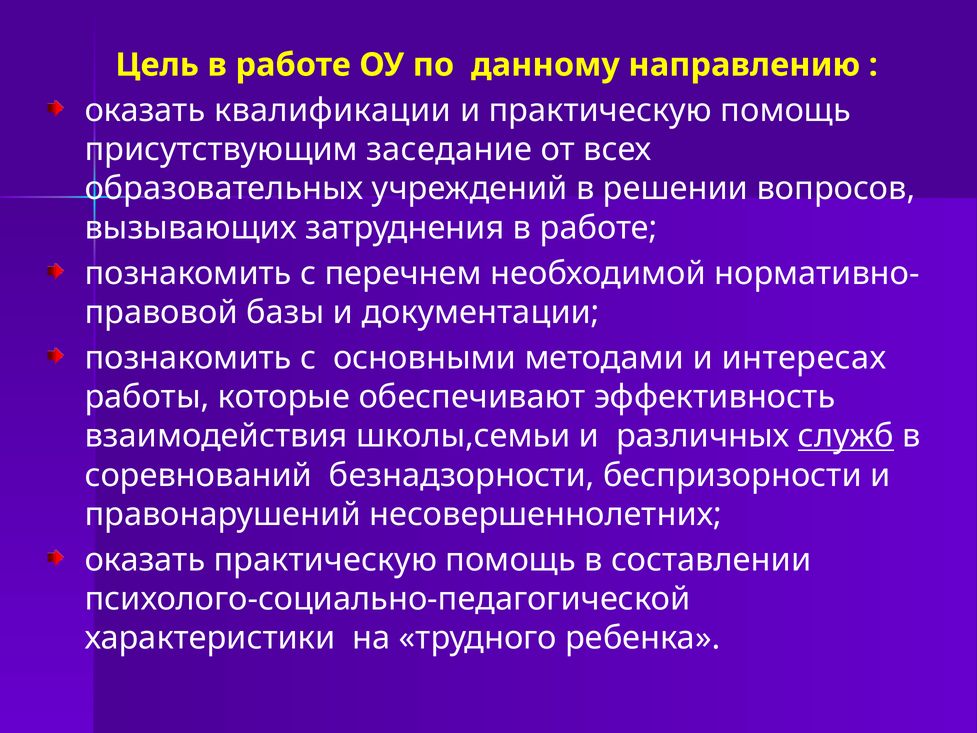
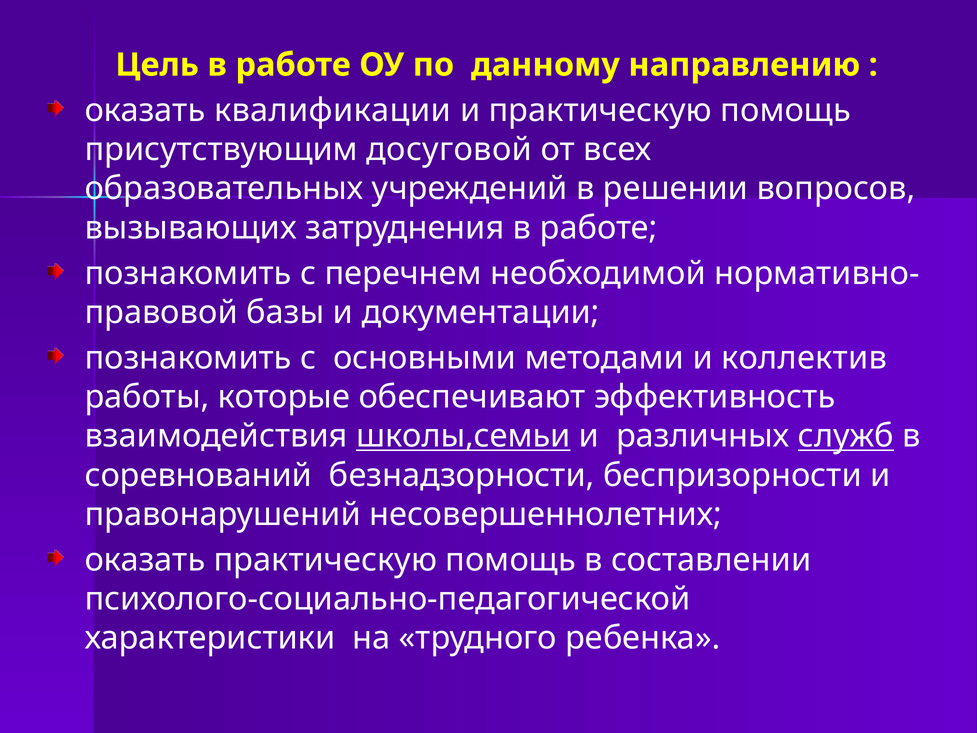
заседание: заседание -> досуговой
интересах: интересах -> коллектив
школы,семьи underline: none -> present
